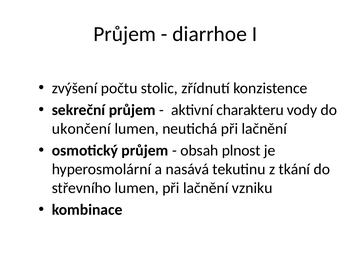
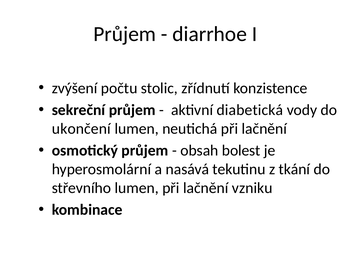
charakteru: charakteru -> diabetická
plnost: plnost -> bolest
